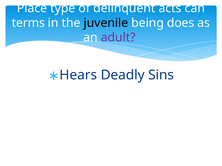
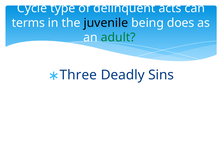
Place: Place -> Cycle
adult colour: purple -> green
Hears: Hears -> Three
